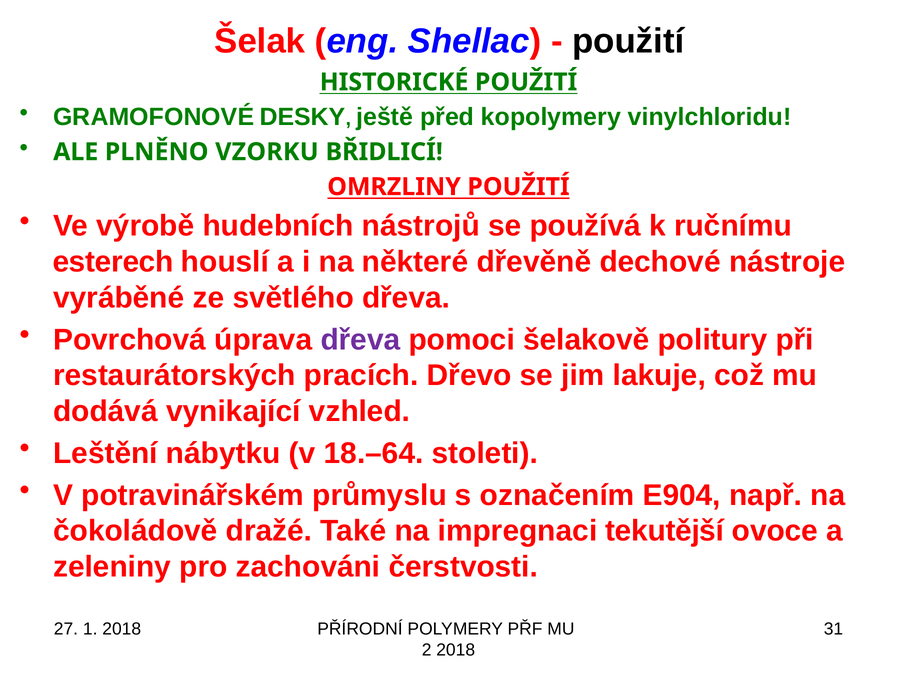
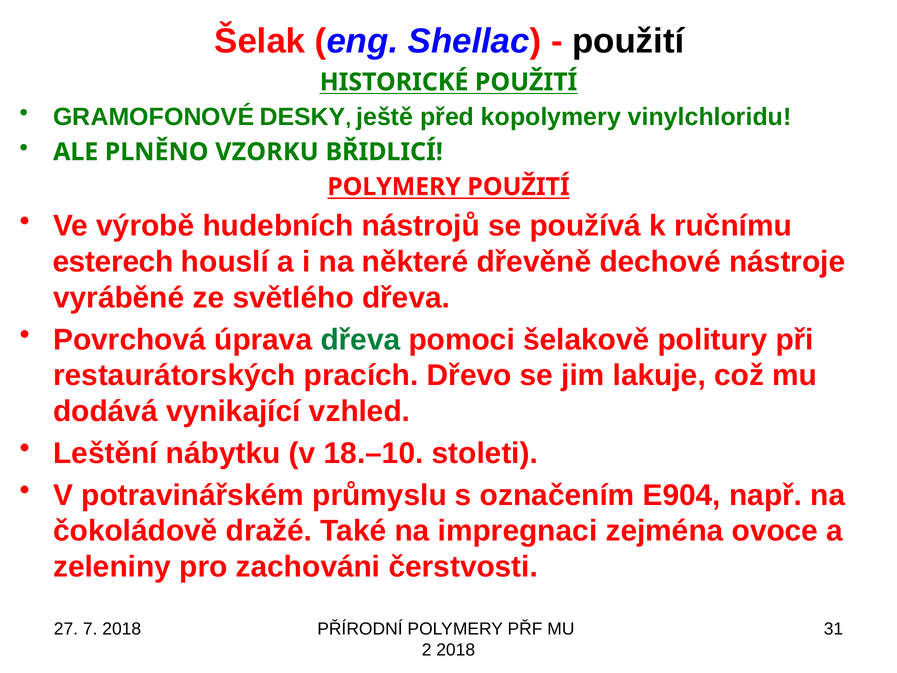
OMRZLINY at (394, 187): OMRZLINY -> POLYMERY
dřeva at (360, 340) colour: purple -> green
18.–64: 18.–64 -> 18.–10
tekutější: tekutější -> zejména
1: 1 -> 7
